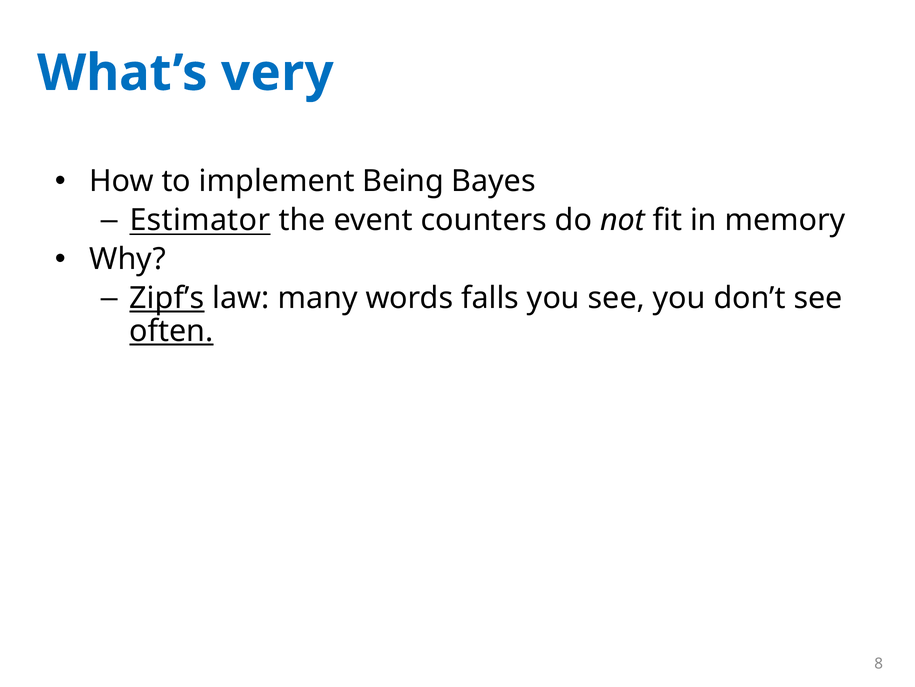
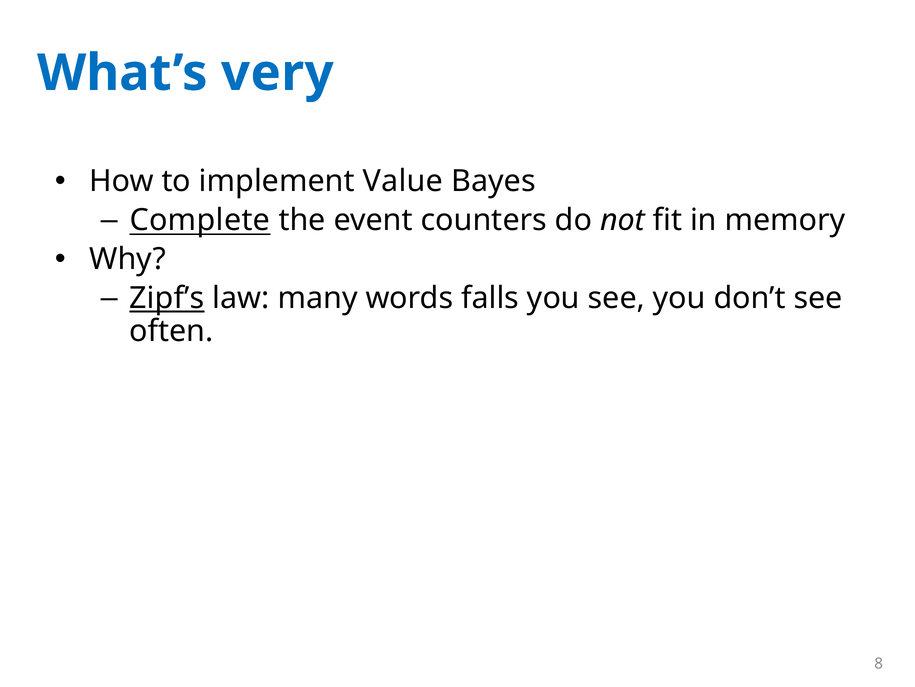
Being: Being -> Value
Estimator: Estimator -> Complete
often underline: present -> none
